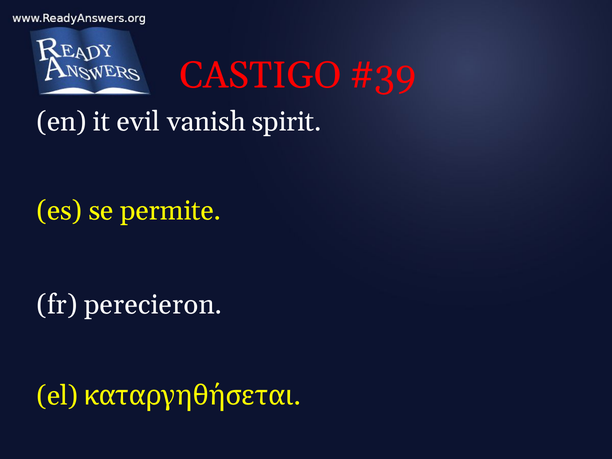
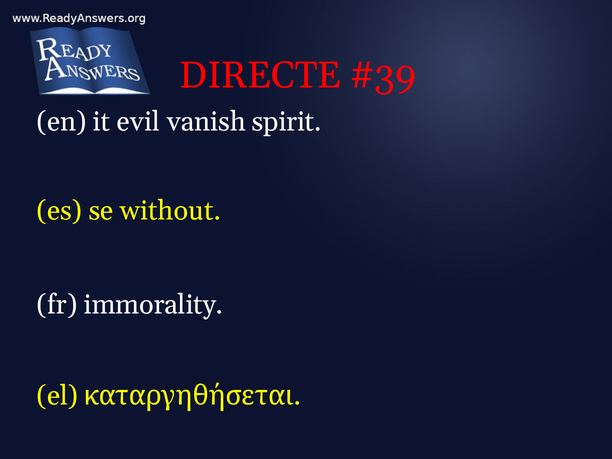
CASTIGO: CASTIGO -> DIRECTE
permite: permite -> without
perecieron: perecieron -> immorality
